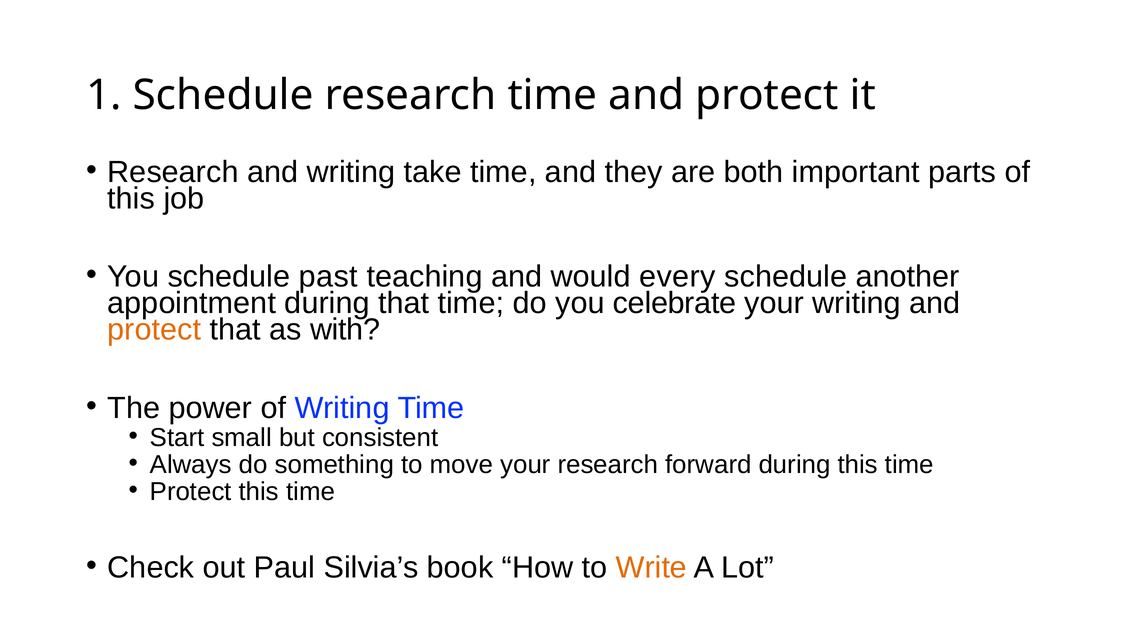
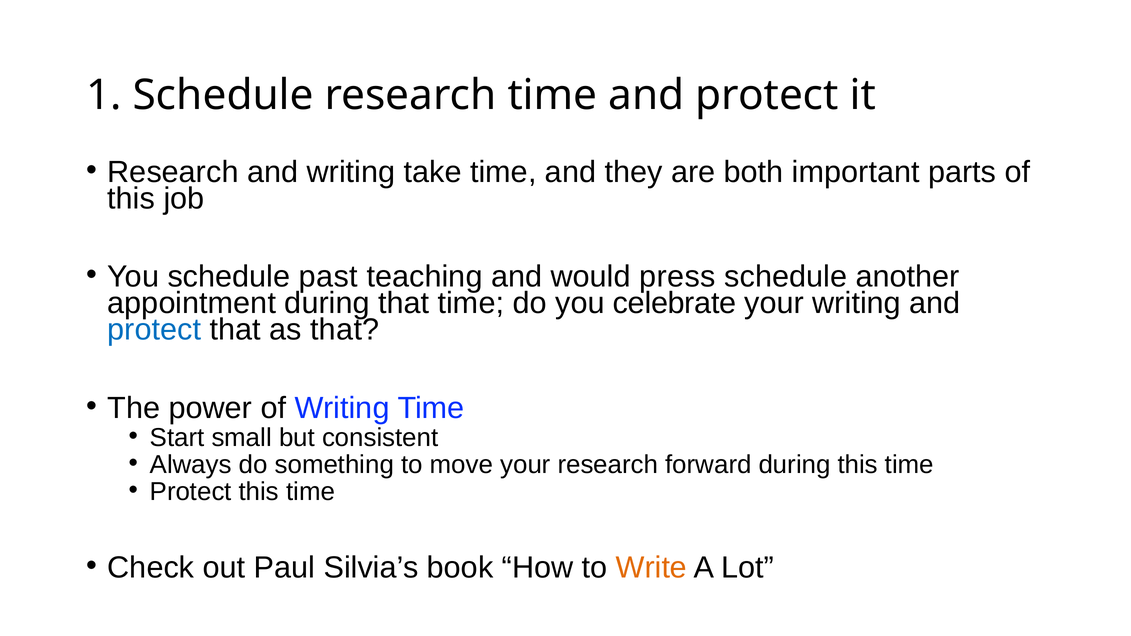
every: every -> press
protect at (154, 330) colour: orange -> blue
as with: with -> that
